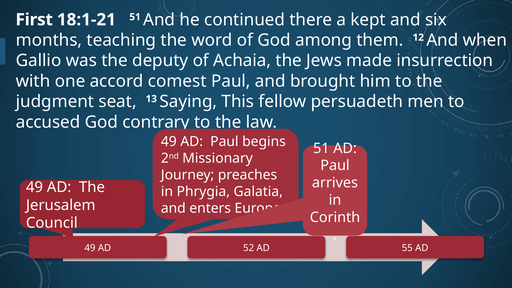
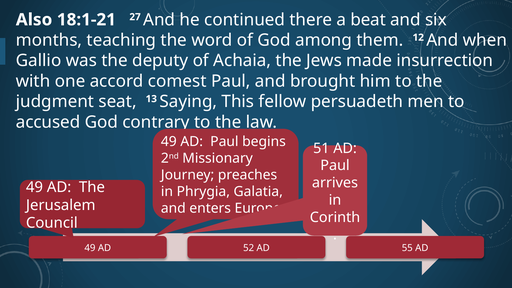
First: First -> Also
18:1-21 51: 51 -> 27
kept: kept -> beat
